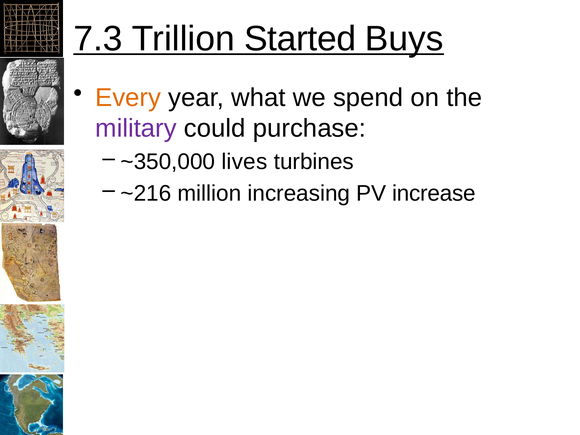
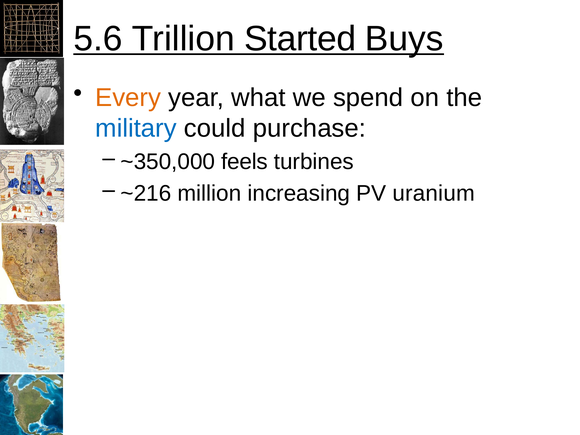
7.3: 7.3 -> 5.6
military colour: purple -> blue
lives: lives -> feels
increase: increase -> uranium
